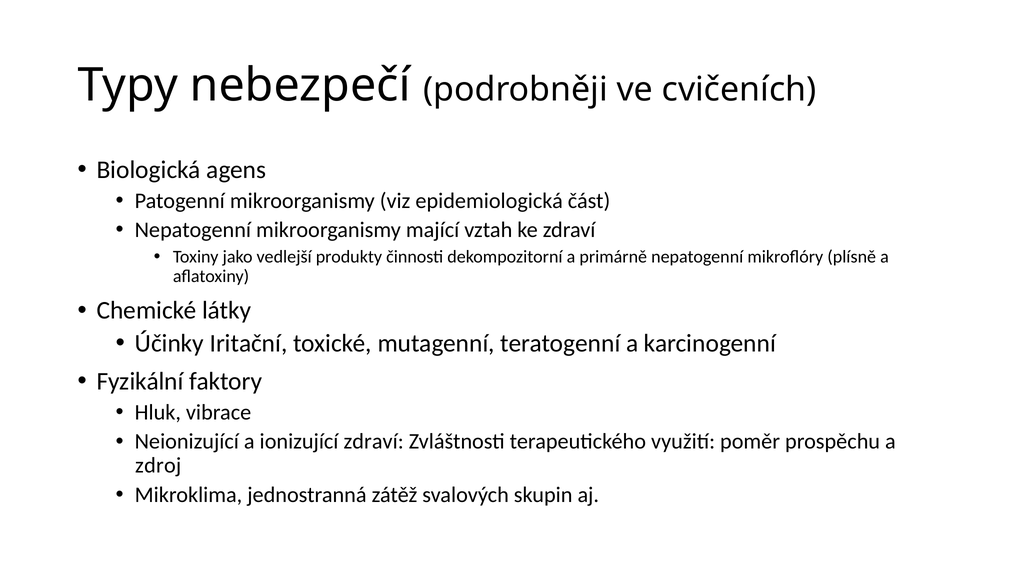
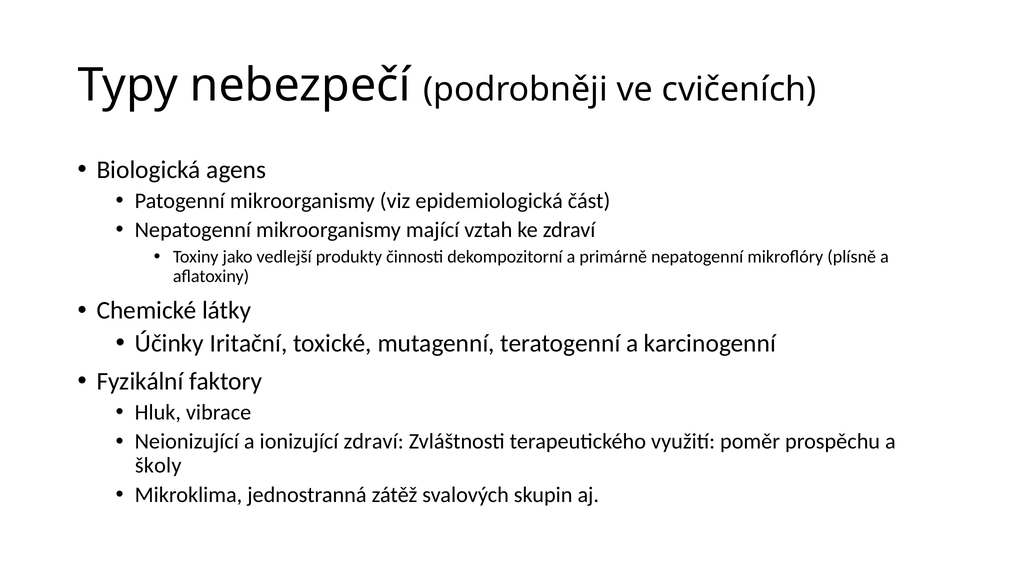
zdroj: zdroj -> školy
